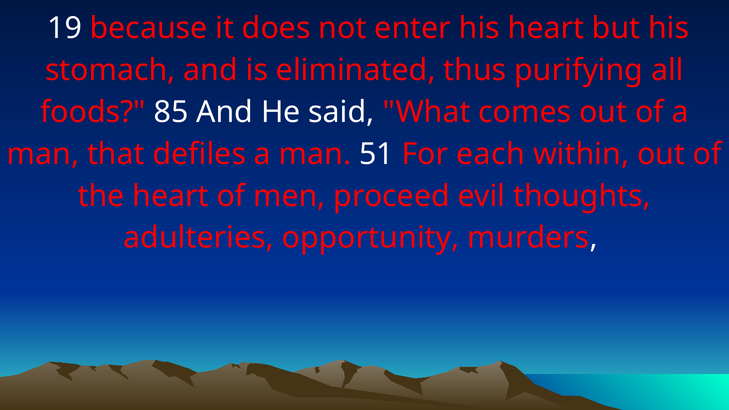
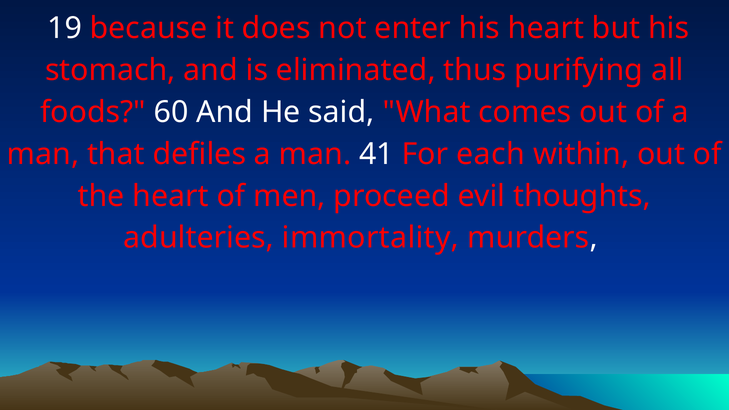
85: 85 -> 60
51: 51 -> 41
opportunity: opportunity -> immortality
